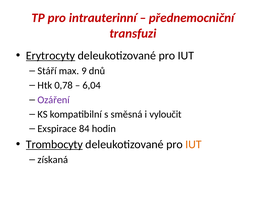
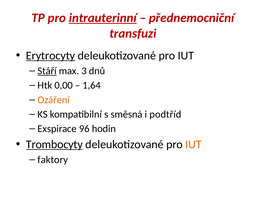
intrauterinní underline: none -> present
Stáří underline: none -> present
9: 9 -> 3
0,78: 0,78 -> 0,00
6,04: 6,04 -> 1,64
Ozáření colour: purple -> orange
vyloučit: vyloučit -> podtříd
84: 84 -> 96
získaná: získaná -> faktory
